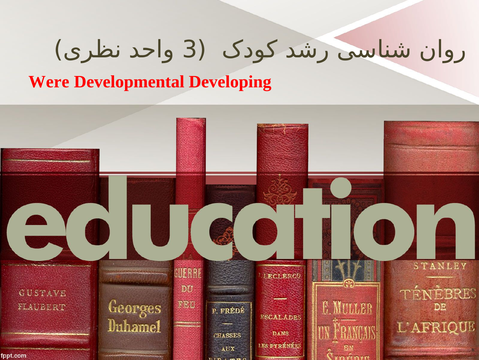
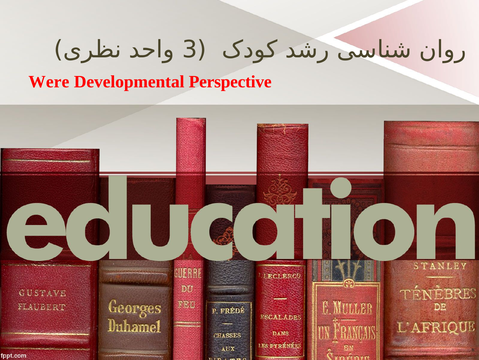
Developing: Developing -> Perspective
